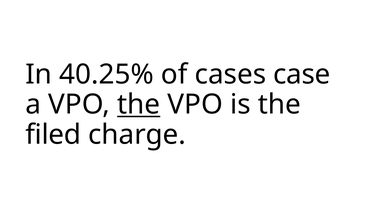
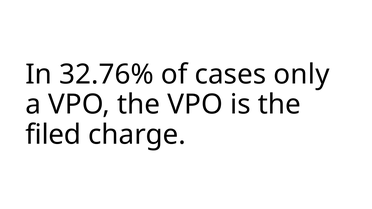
40.25%: 40.25% -> 32.76%
case: case -> only
the at (139, 105) underline: present -> none
